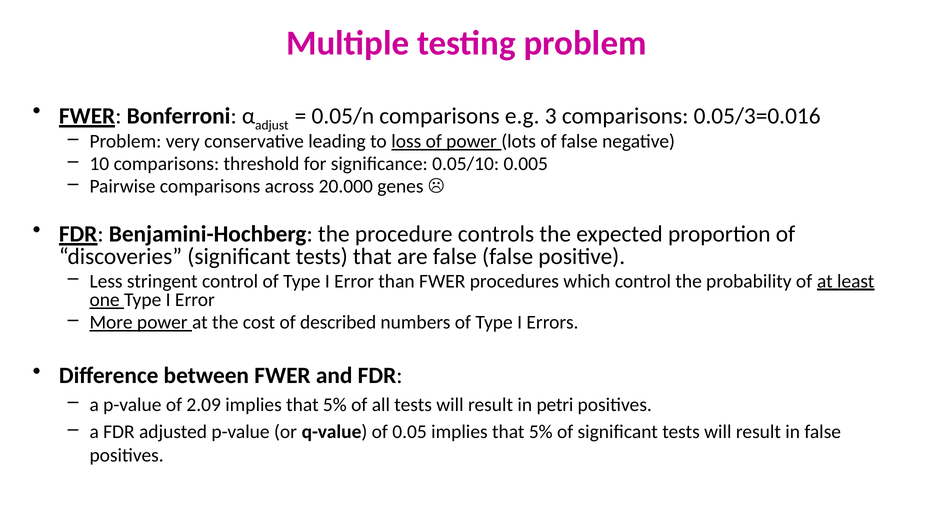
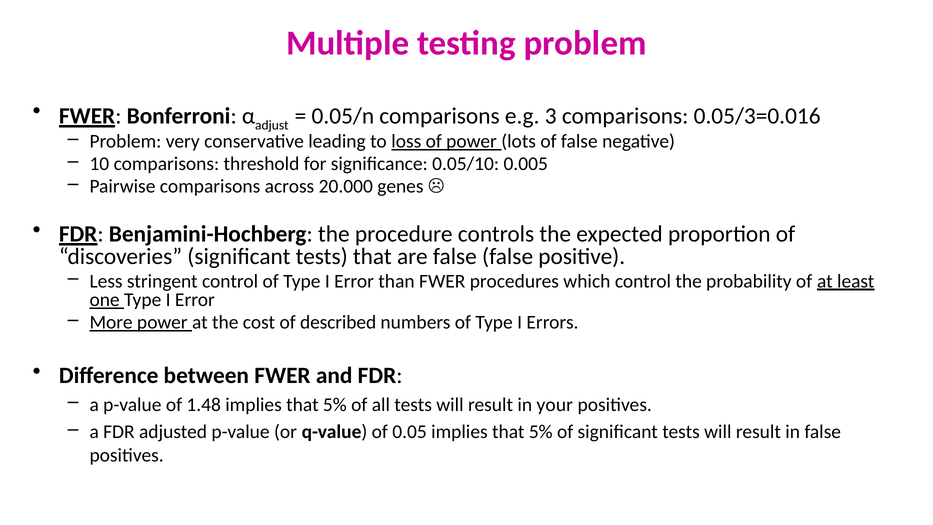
2.09: 2.09 -> 1.48
petri: petri -> your
